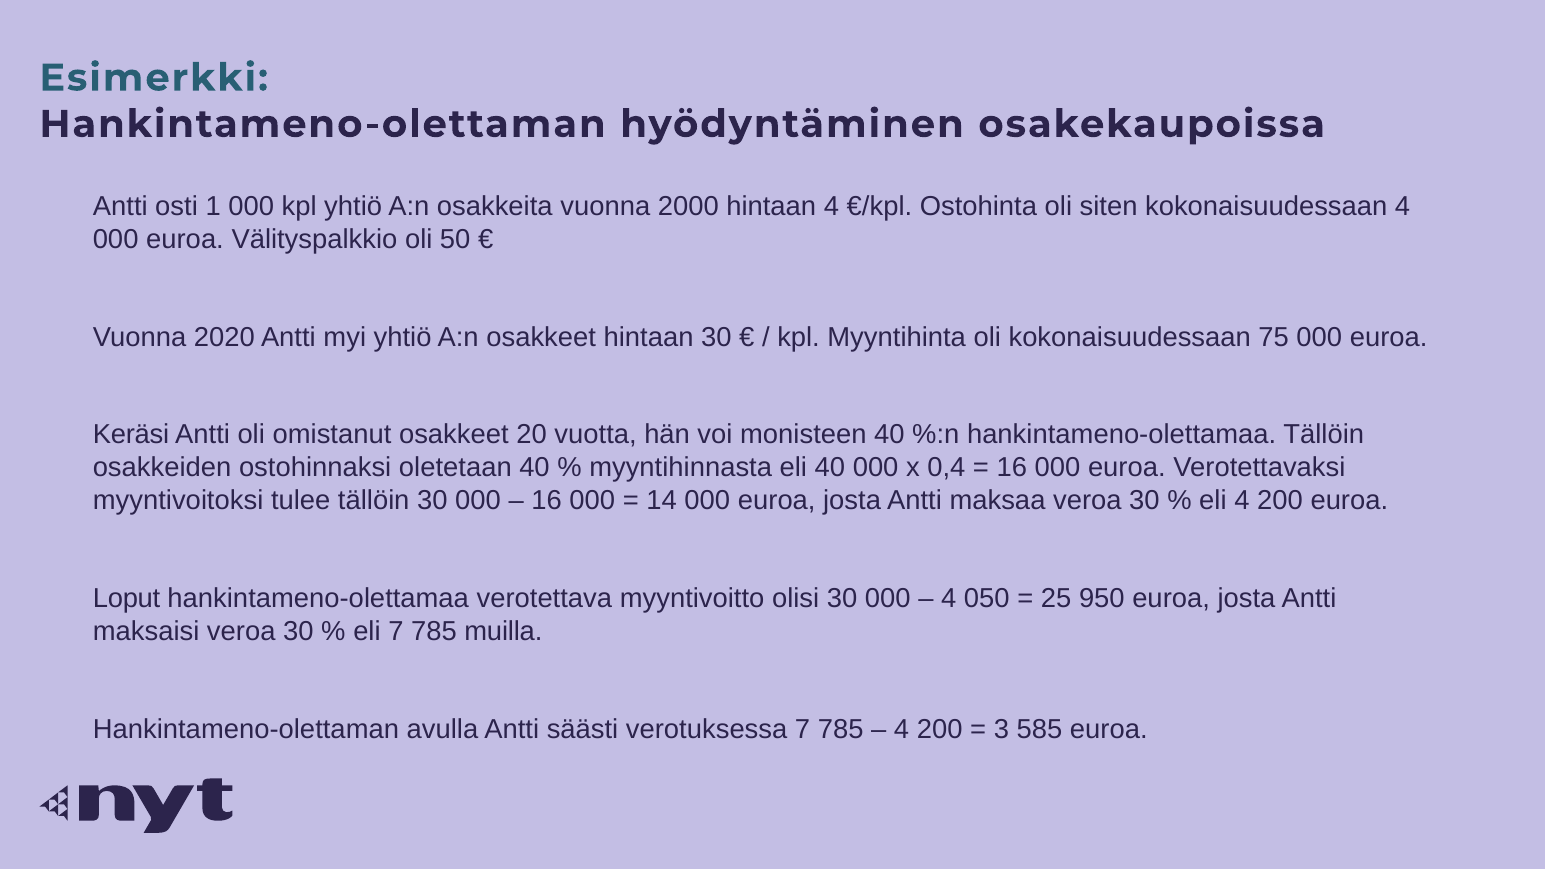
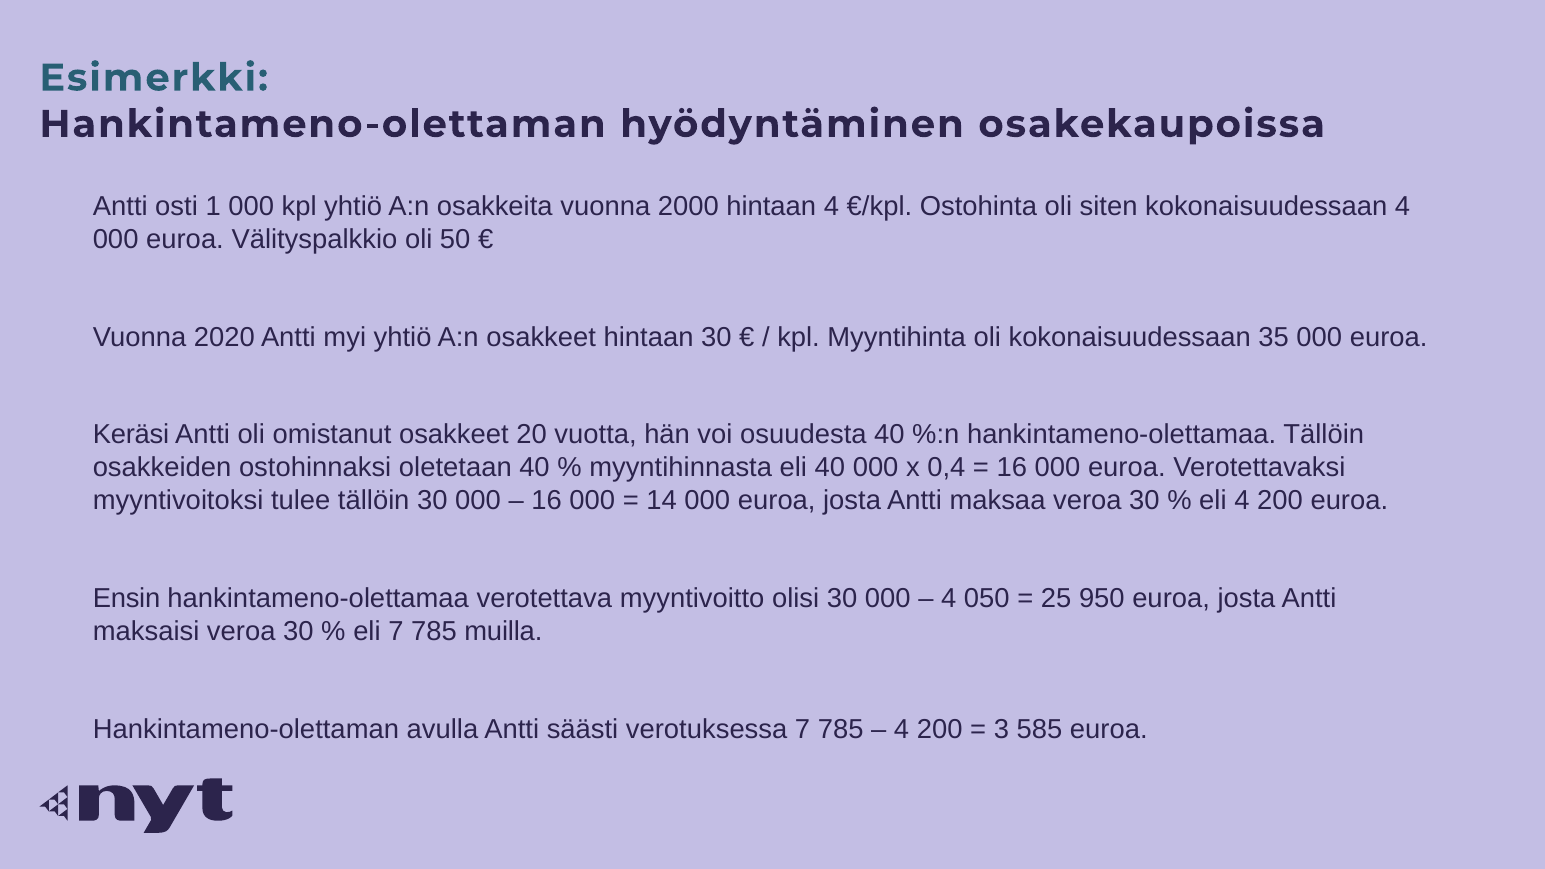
75: 75 -> 35
monisteen: monisteen -> osuudesta
Loput: Loput -> Ensin
